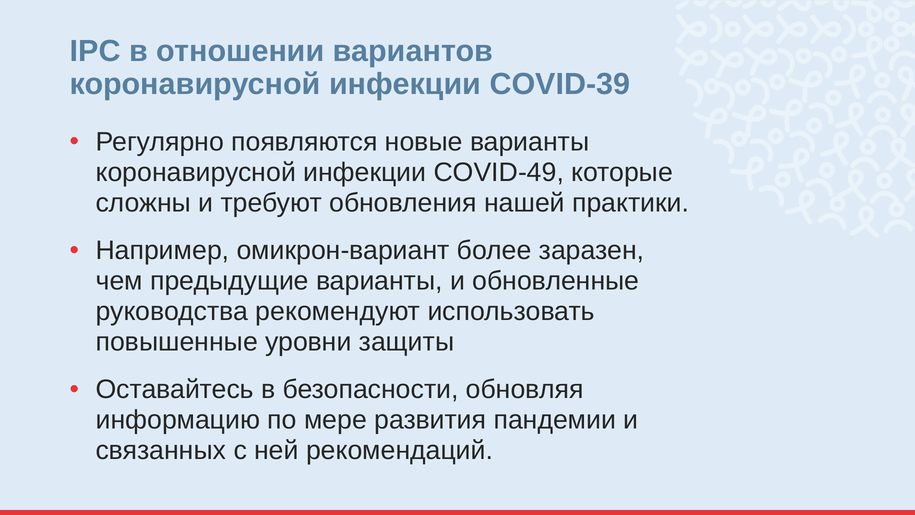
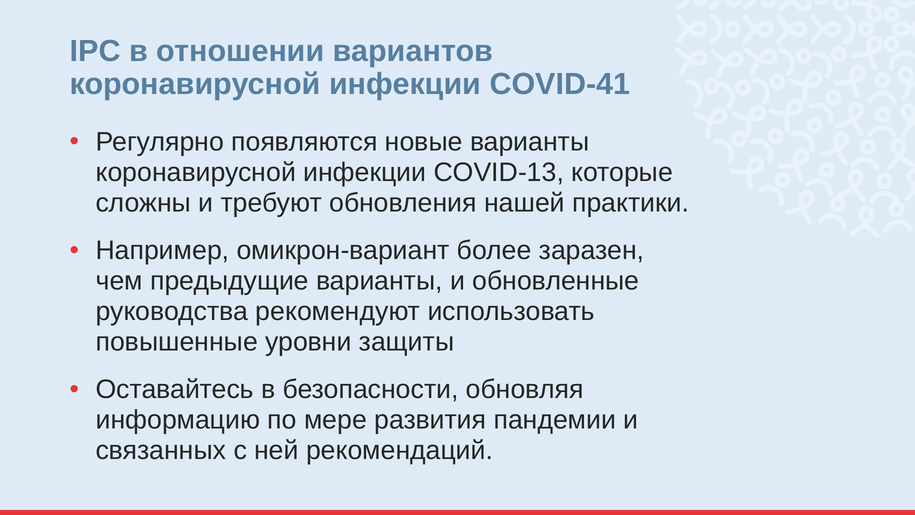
COVID-39: COVID-39 -> COVID-41
COVID-49: COVID-49 -> COVID-13
